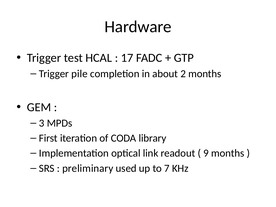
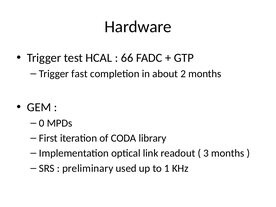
17: 17 -> 66
pile: pile -> fast
3: 3 -> 0
9: 9 -> 3
7: 7 -> 1
